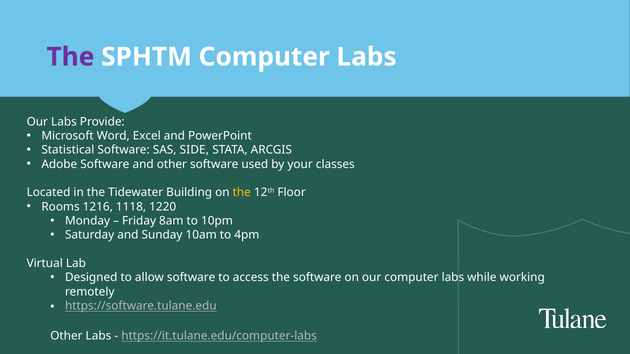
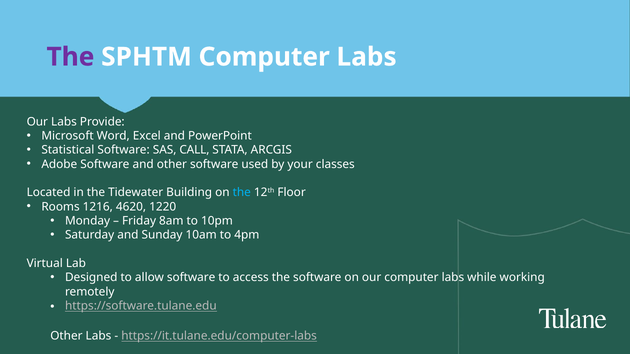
SIDE: SIDE -> CALL
the at (242, 193) colour: yellow -> light blue
1118: 1118 -> 4620
